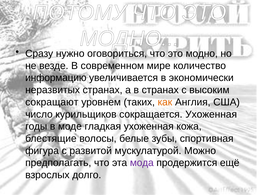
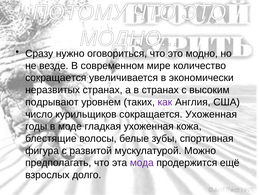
информацию at (56, 78): информацию -> сокращается
сокращают: сокращают -> подрывают
как colour: orange -> purple
